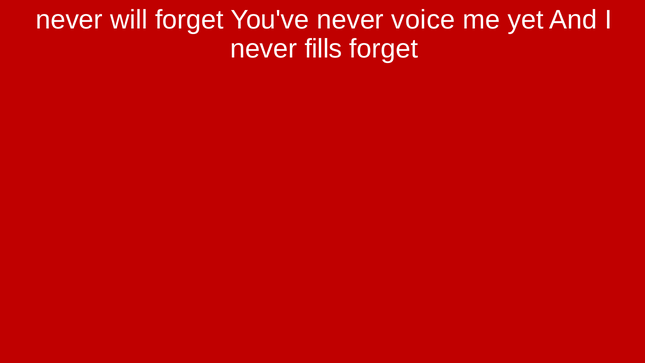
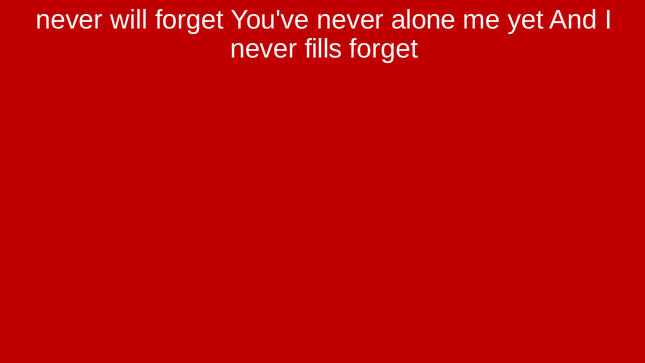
voice: voice -> alone
